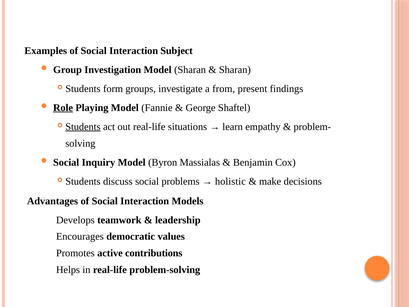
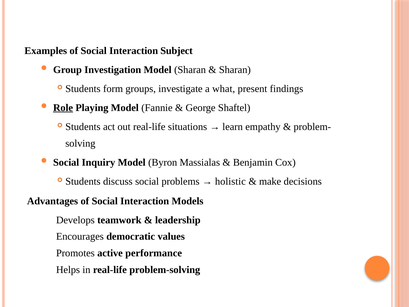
from: from -> what
Students at (83, 127) underline: present -> none
contributions: contributions -> performance
